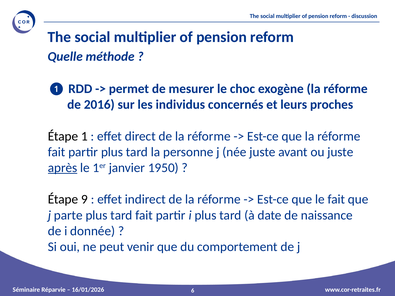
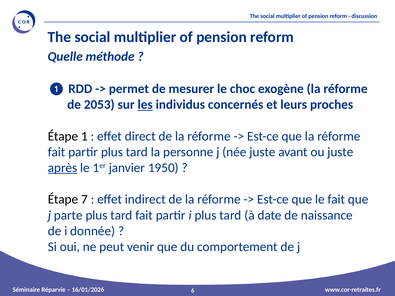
2016: 2016 -> 2053
les underline: none -> present
9: 9 -> 7
